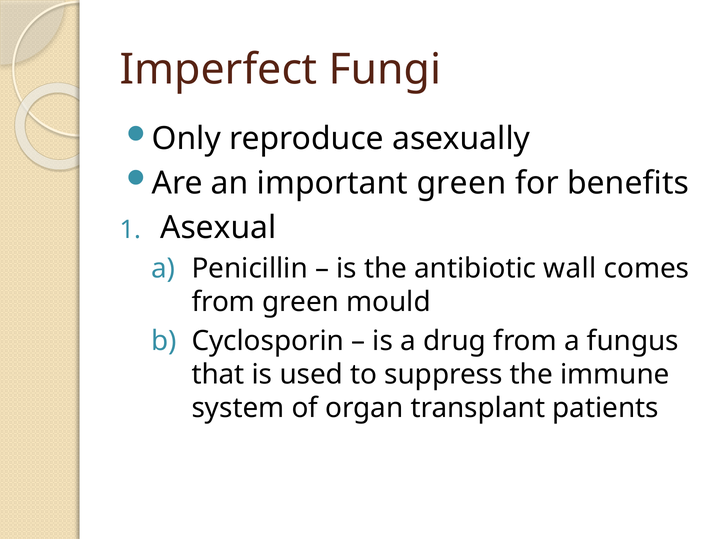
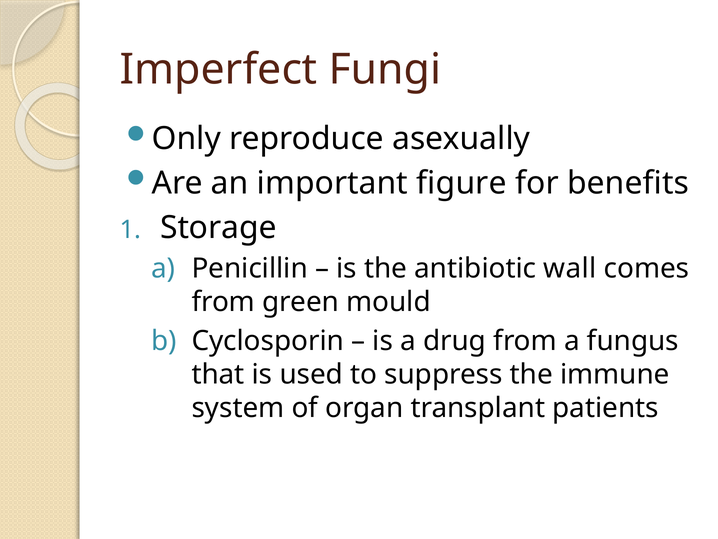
important green: green -> figure
Asexual: Asexual -> Storage
